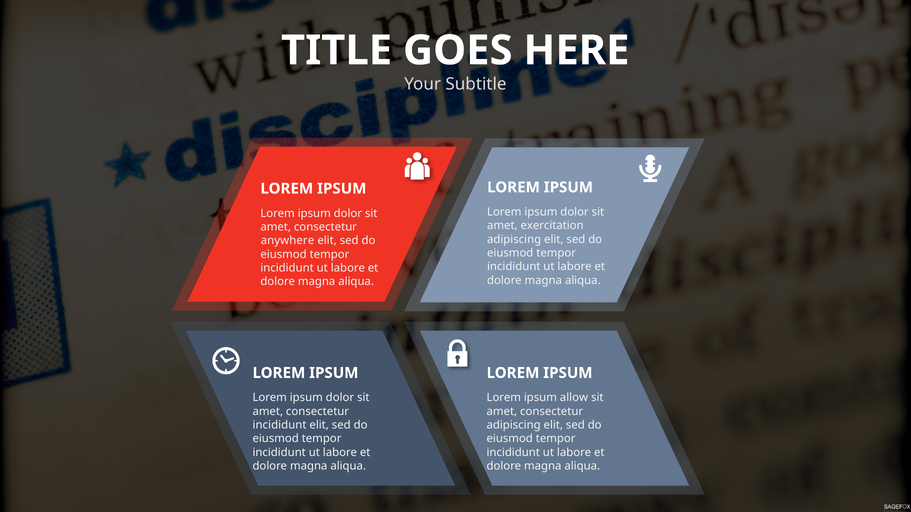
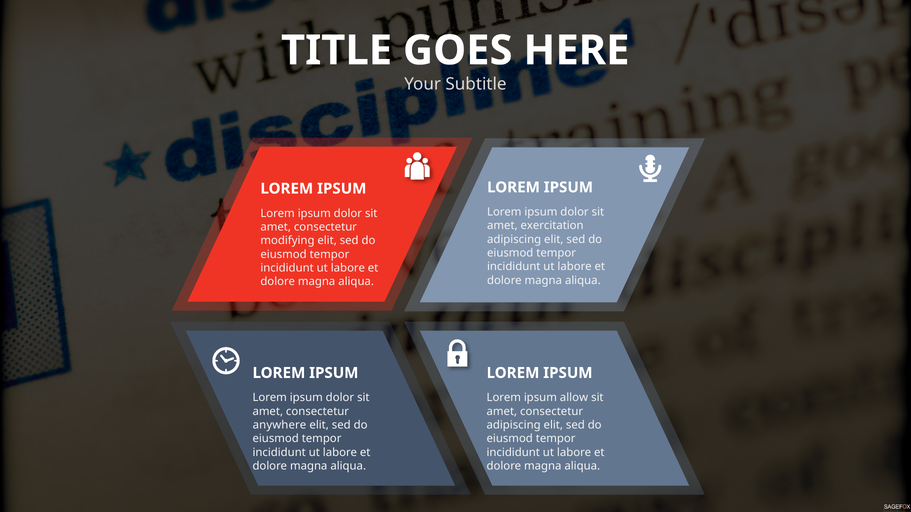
anywhere: anywhere -> modifying
incididunt at (280, 425): incididunt -> anywhere
